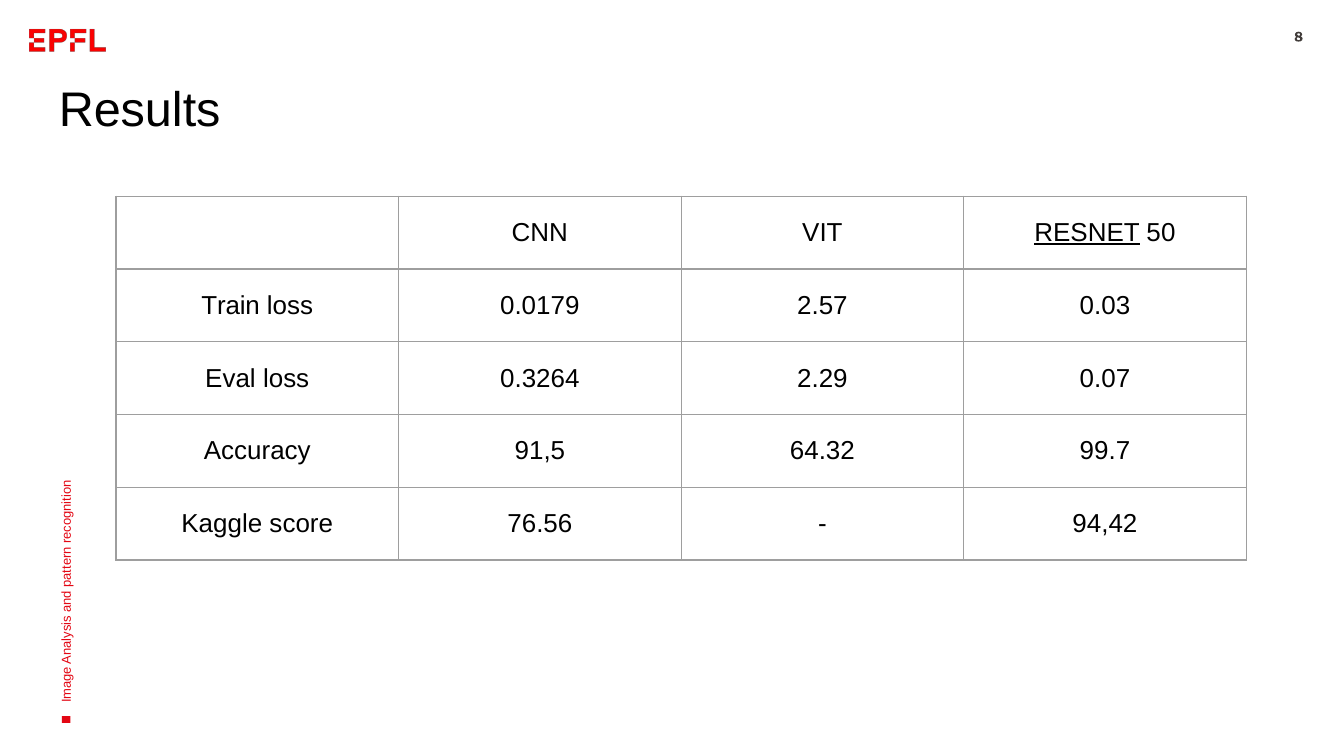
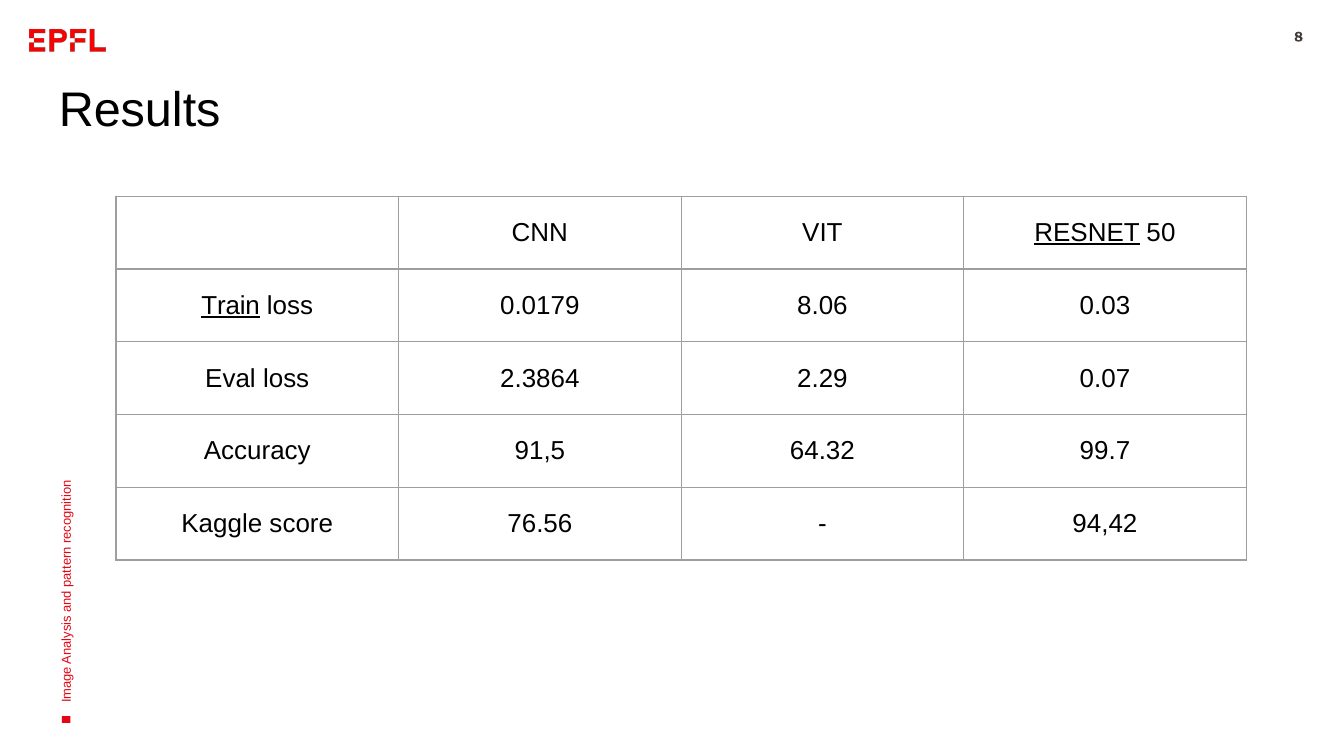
Train underline: none -> present
2.57: 2.57 -> 8.06
0.3264: 0.3264 -> 2.3864
